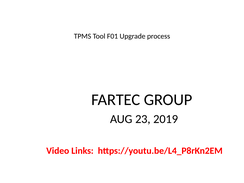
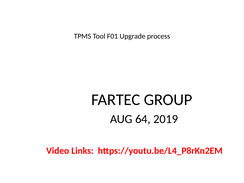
23: 23 -> 64
